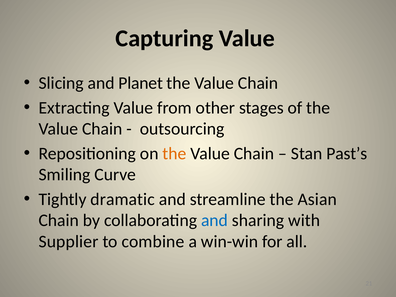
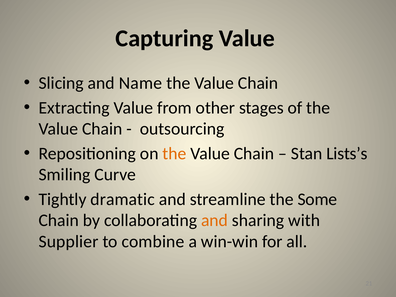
Planet: Planet -> Name
Past’s: Past’s -> Lists’s
Asian: Asian -> Some
and at (214, 220) colour: blue -> orange
